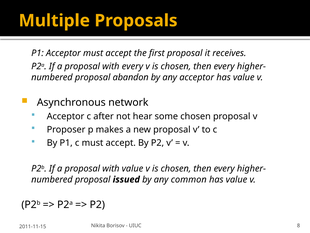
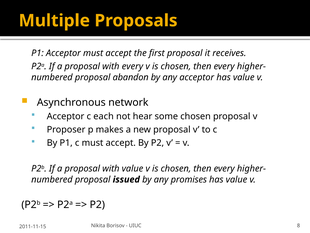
after: after -> each
common: common -> promises
